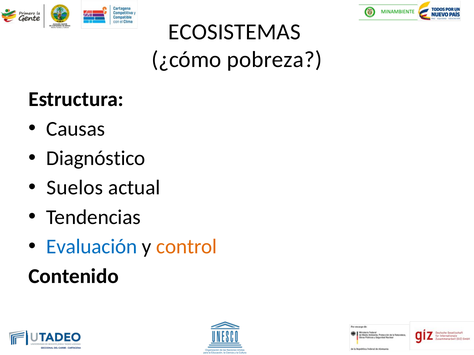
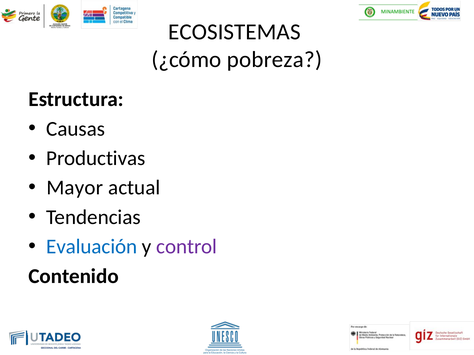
Diagnóstico: Diagnóstico -> Productivas
Suelos: Suelos -> Mayor
control colour: orange -> purple
